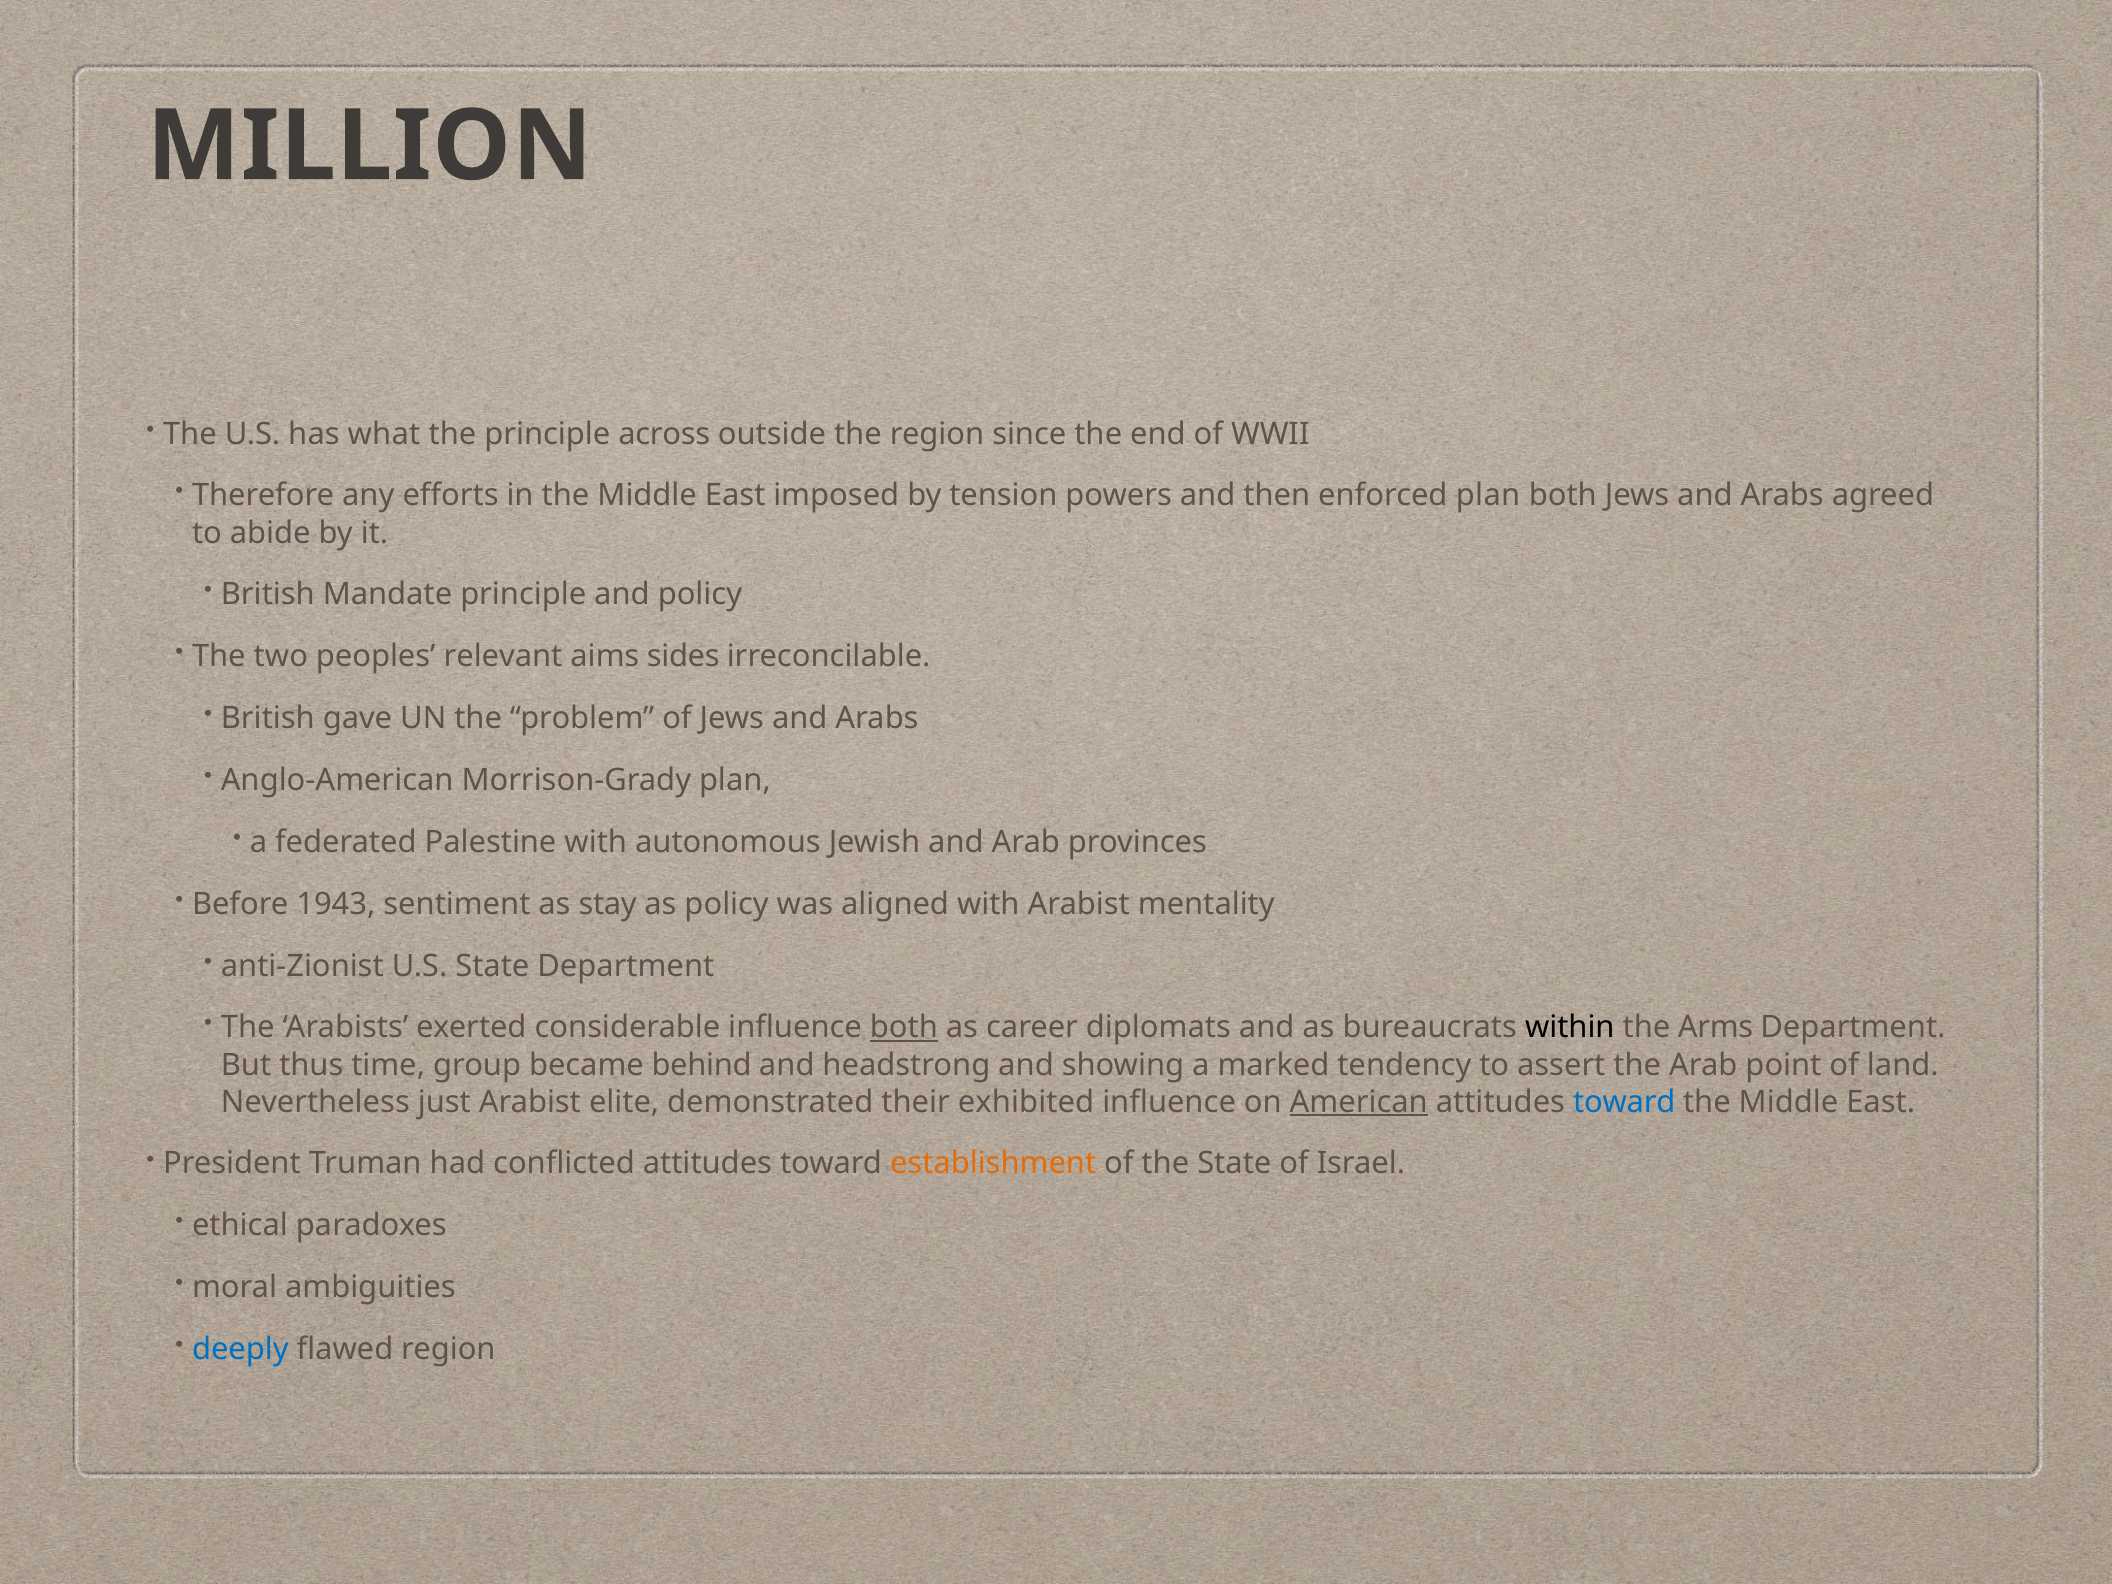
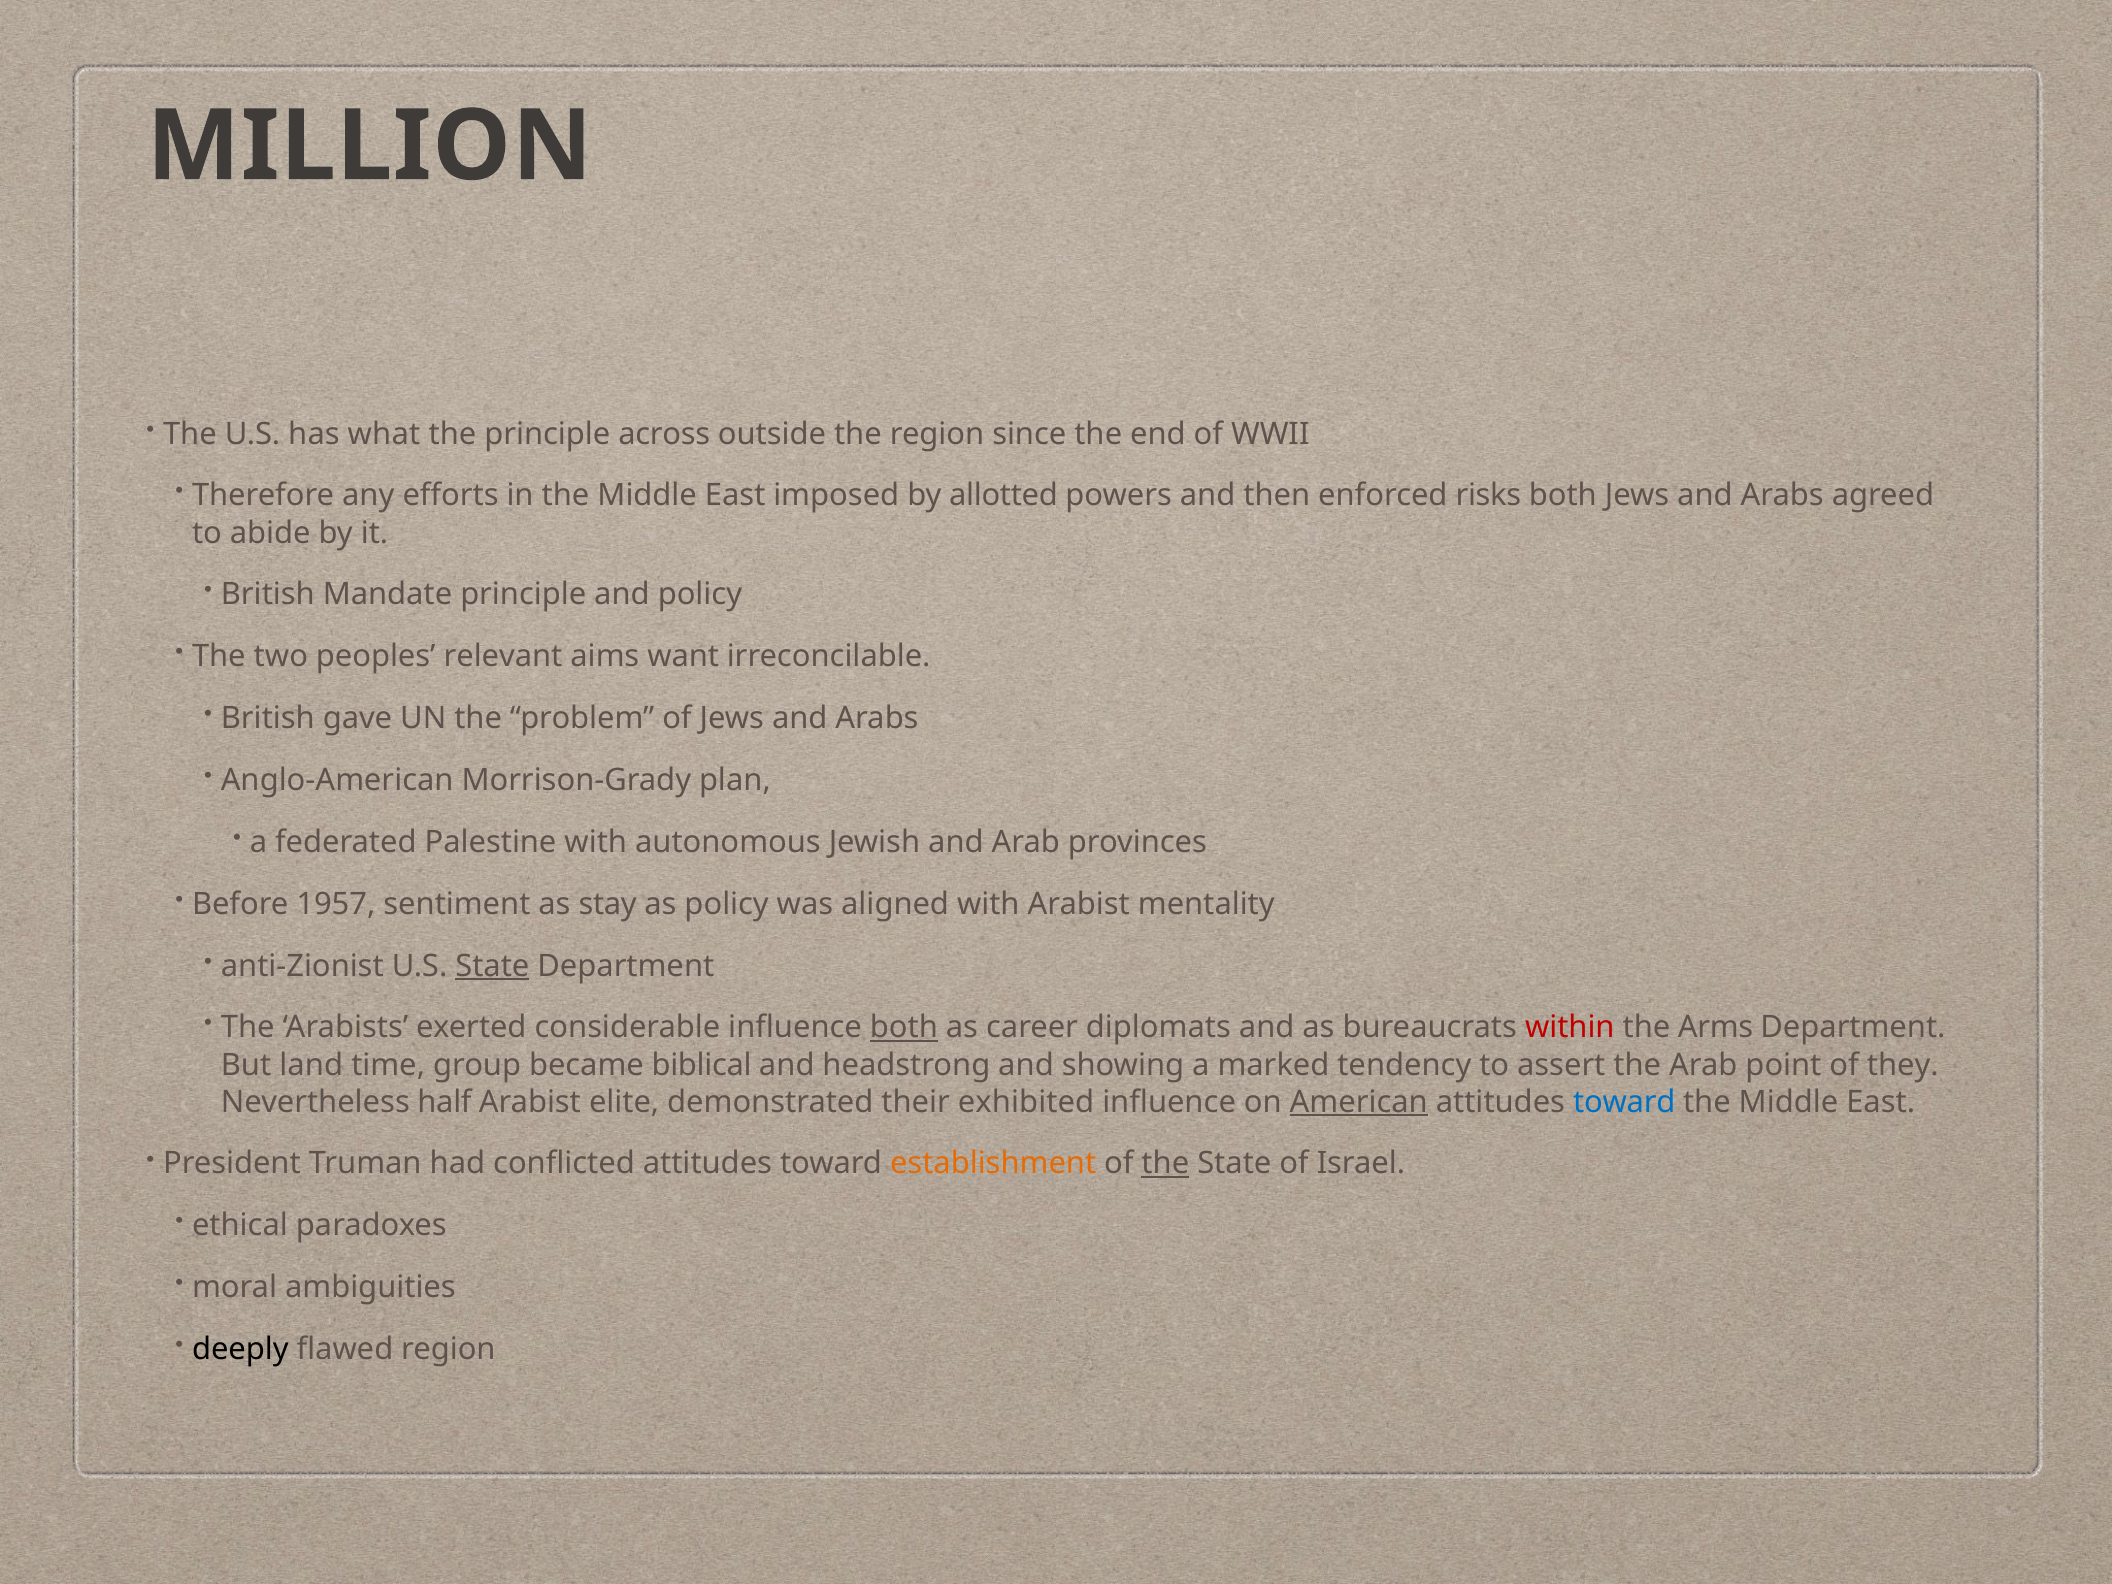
tension: tension -> allotted
enforced plan: plan -> risks
sides: sides -> want
1943: 1943 -> 1957
State at (492, 966) underline: none -> present
within colour: black -> red
thus: thus -> land
behind: behind -> biblical
land: land -> they
just: just -> half
the at (1165, 1164) underline: none -> present
deeply colour: blue -> black
